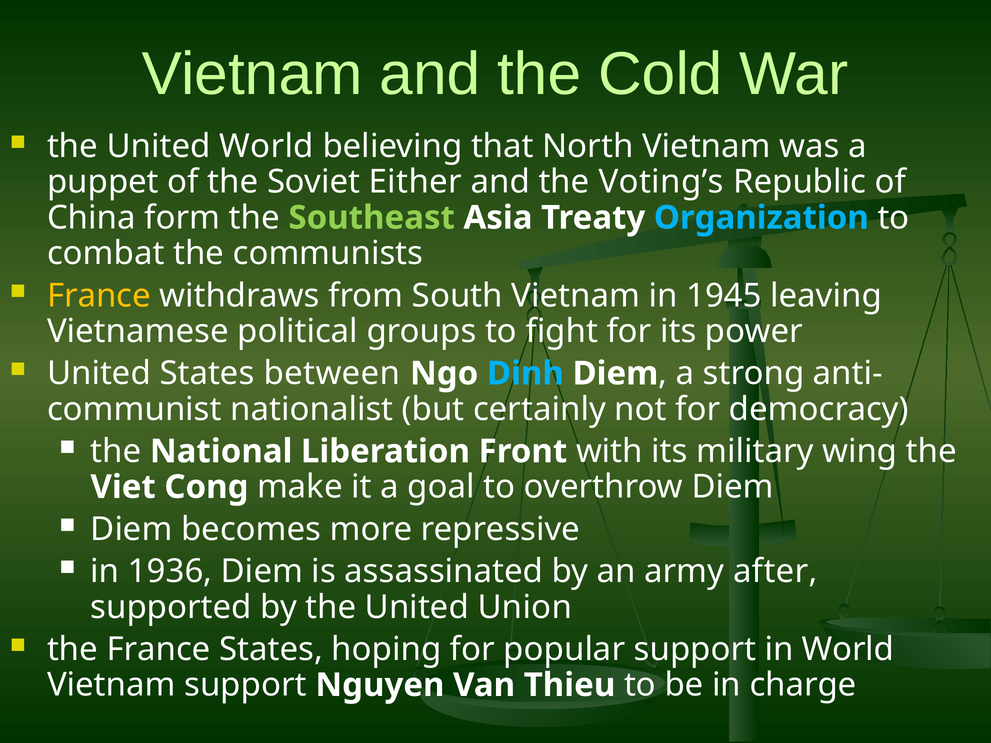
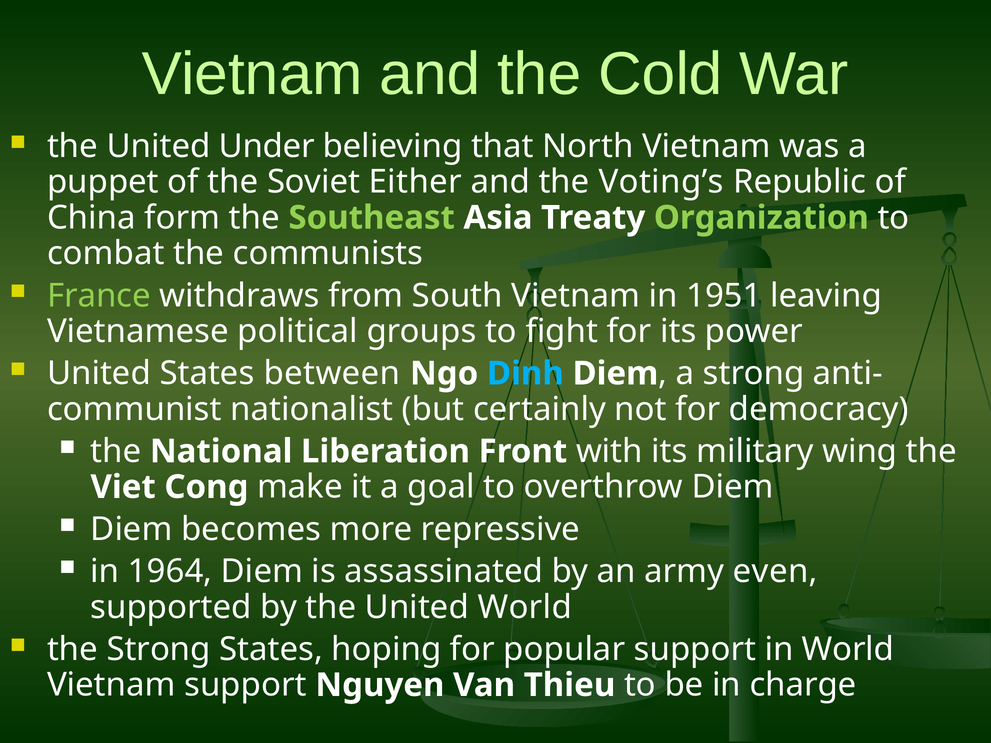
United World: World -> Under
Organization colour: light blue -> light green
France at (99, 296) colour: yellow -> light green
1945: 1945 -> 1951
1936: 1936 -> 1964
after: after -> even
United Union: Union -> World
the France: France -> Strong
